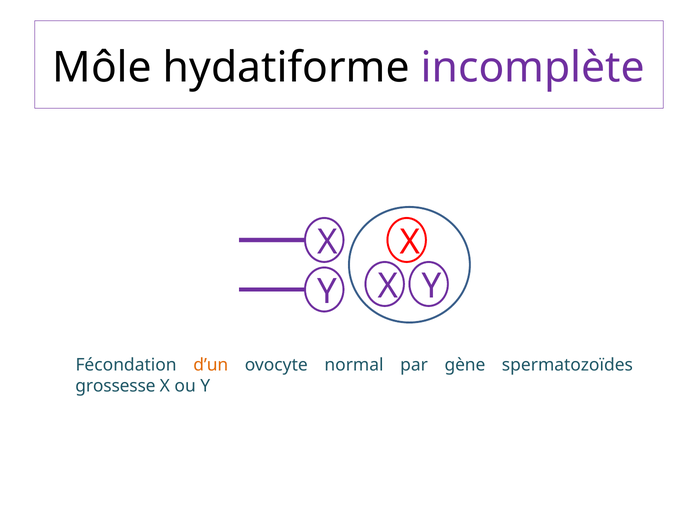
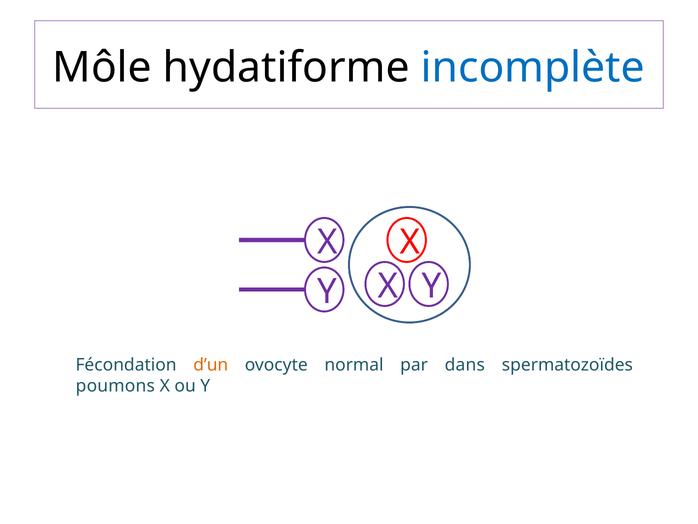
incomplète colour: purple -> blue
gène: gène -> dans
grossesse: grossesse -> poumons
